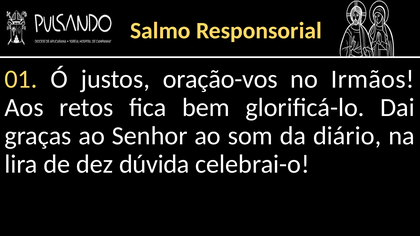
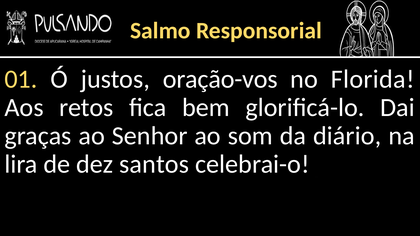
Irmãos: Irmãos -> Florida
dúvida: dúvida -> santos
